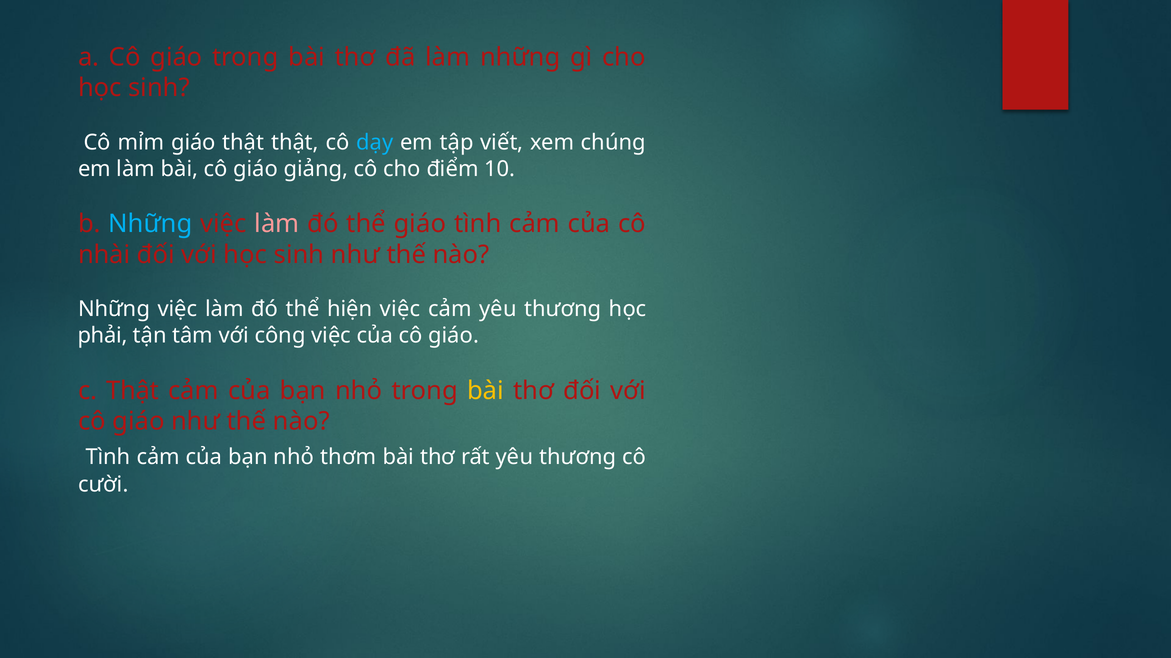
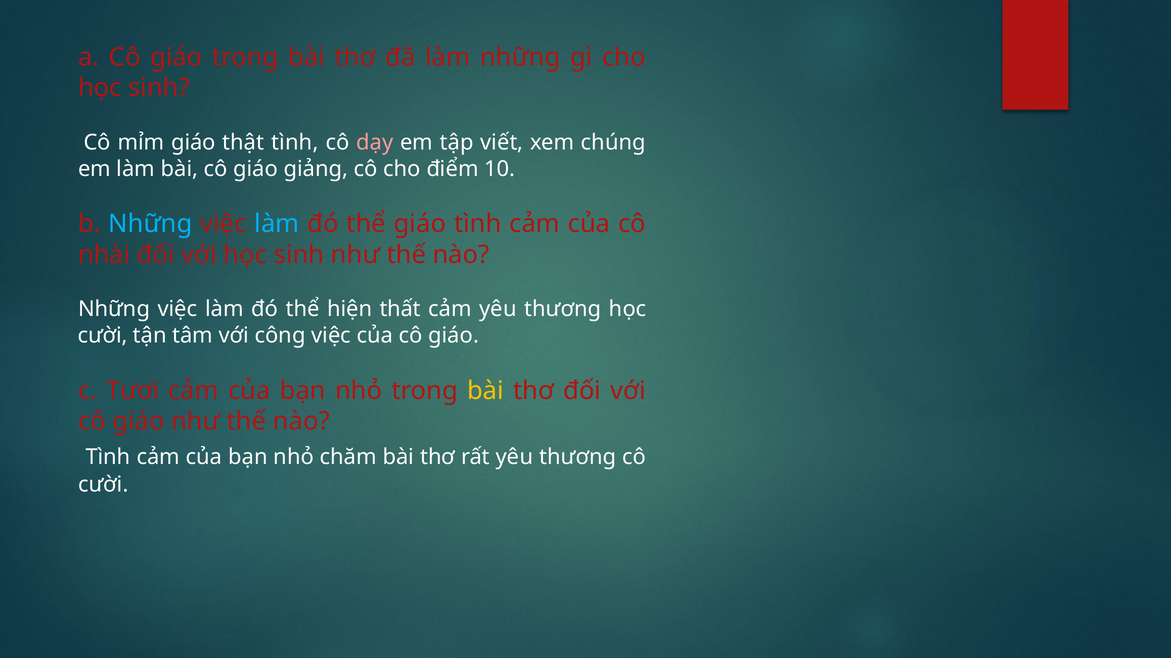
thật thật: thật -> tình
dạy colour: light blue -> pink
làm at (277, 224) colour: pink -> light blue
hiện việc: việc -> thất
phải at (103, 336): phải -> cười
c Thật: Thật -> Tươi
thơm: thơm -> chăm
